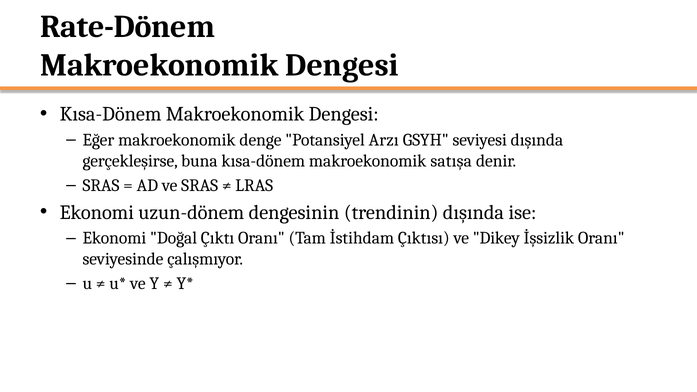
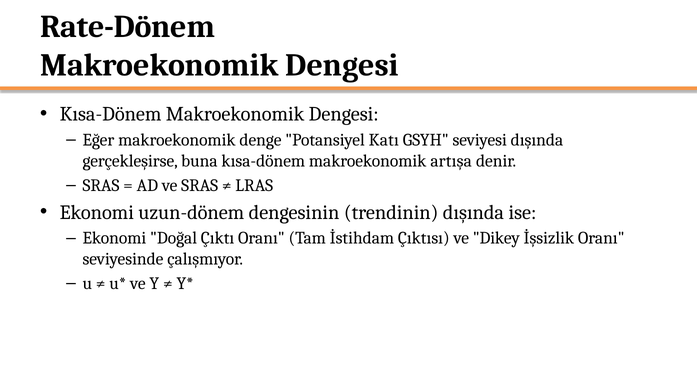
Arzı: Arzı -> Katı
satışa: satışa -> artışa
